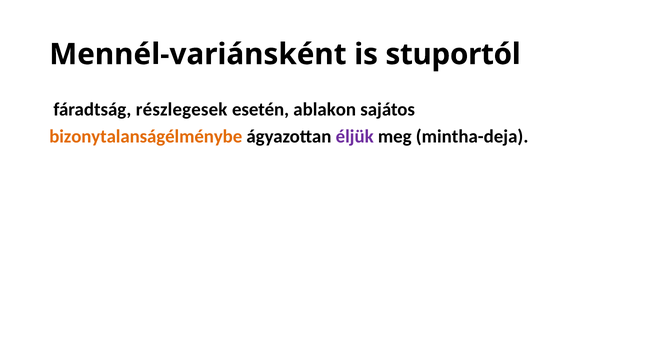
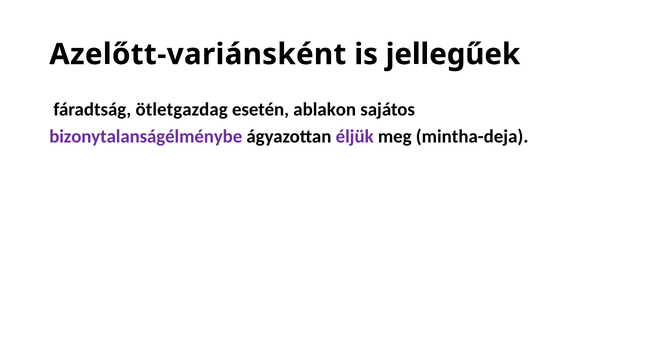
Mennél-variánsként: Mennél-variánsként -> Azelőtt-variánsként
stuportól: stuportól -> jellegűek
részlegesek: részlegesek -> ötletgazdag
bizonytalanságélménybe colour: orange -> purple
